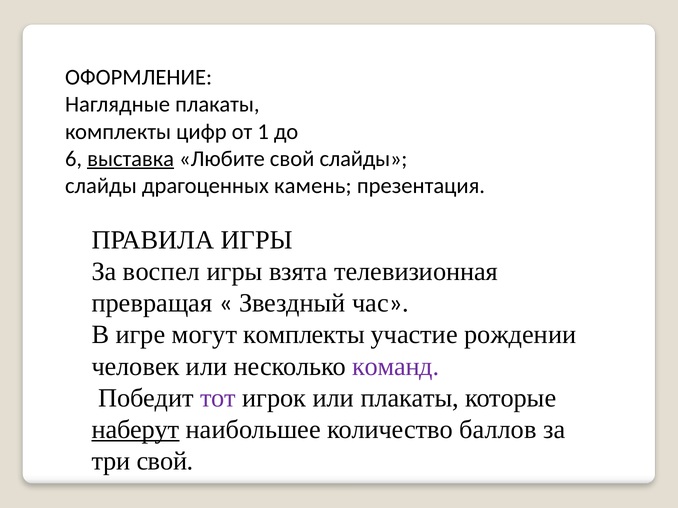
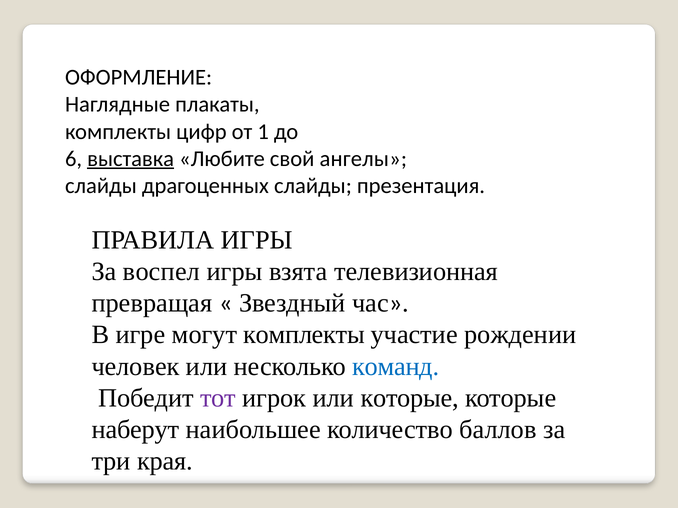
свой слайды: слайды -> ангелы
драгоценных камень: камень -> слайды
команд colour: purple -> blue
или плакаты: плакаты -> которые
наберут underline: present -> none
три свой: свой -> края
